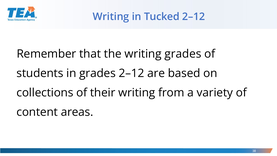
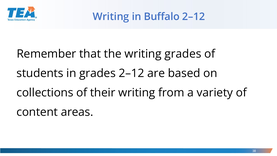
Tucked: Tucked -> Buffalo
